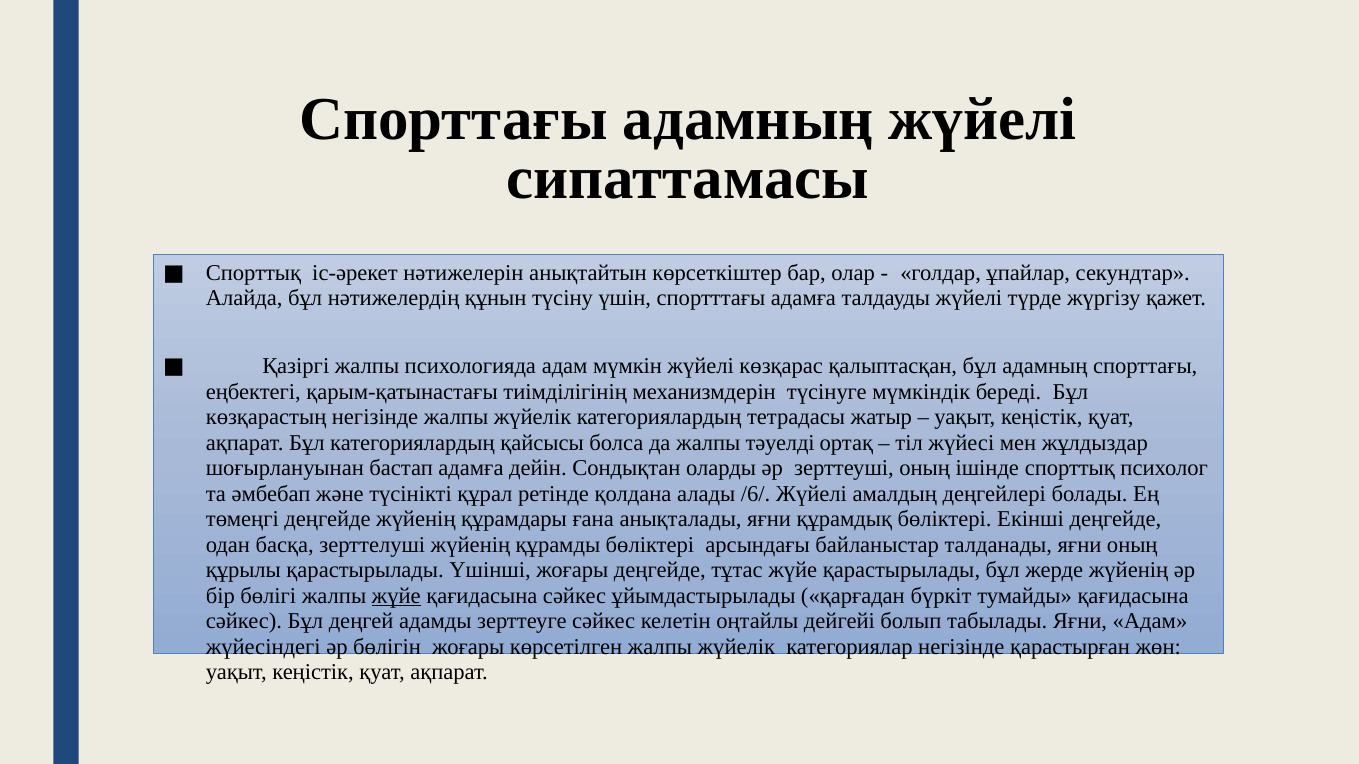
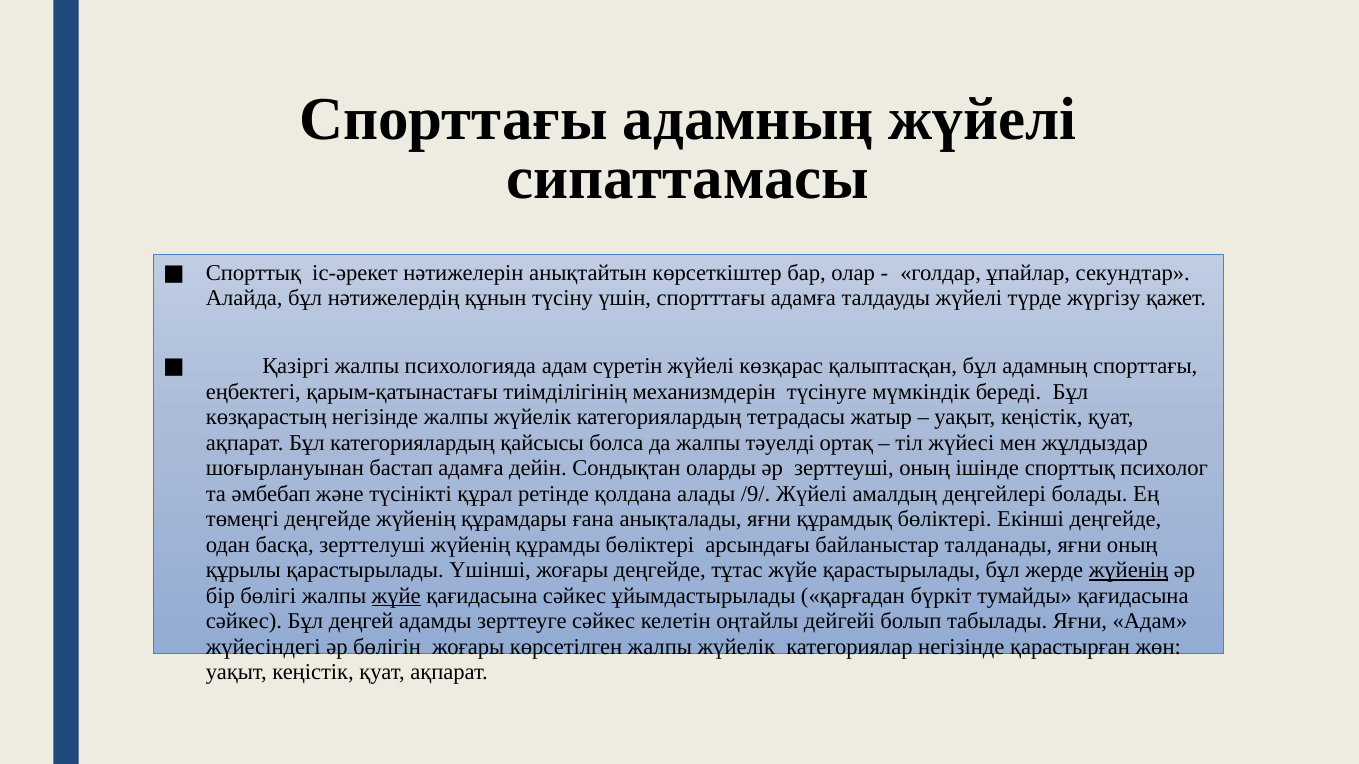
мүмкін: мүмкін -> сүретін
/6/: /6/ -> /9/
жүйенің at (1129, 571) underline: none -> present
